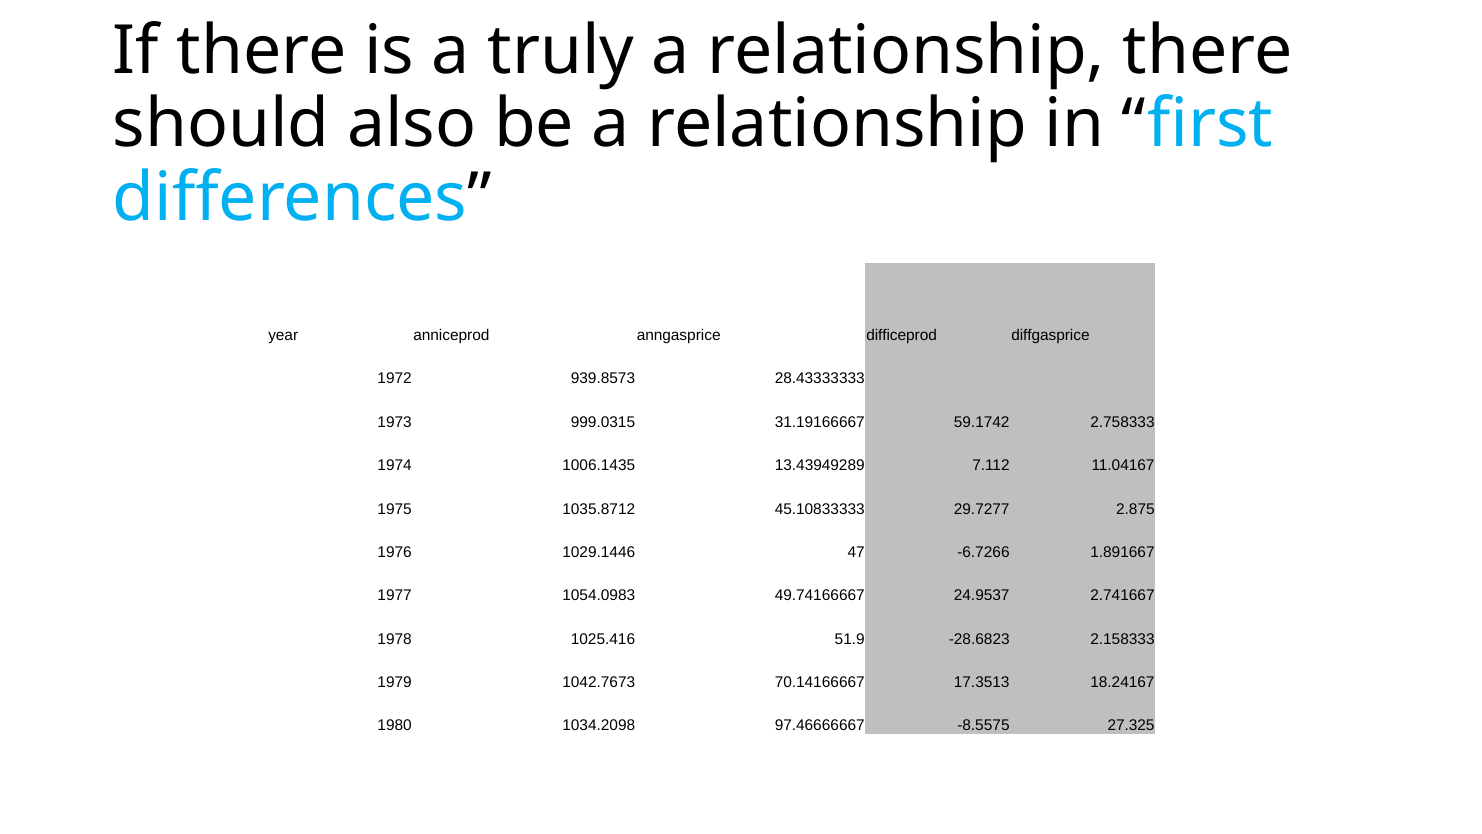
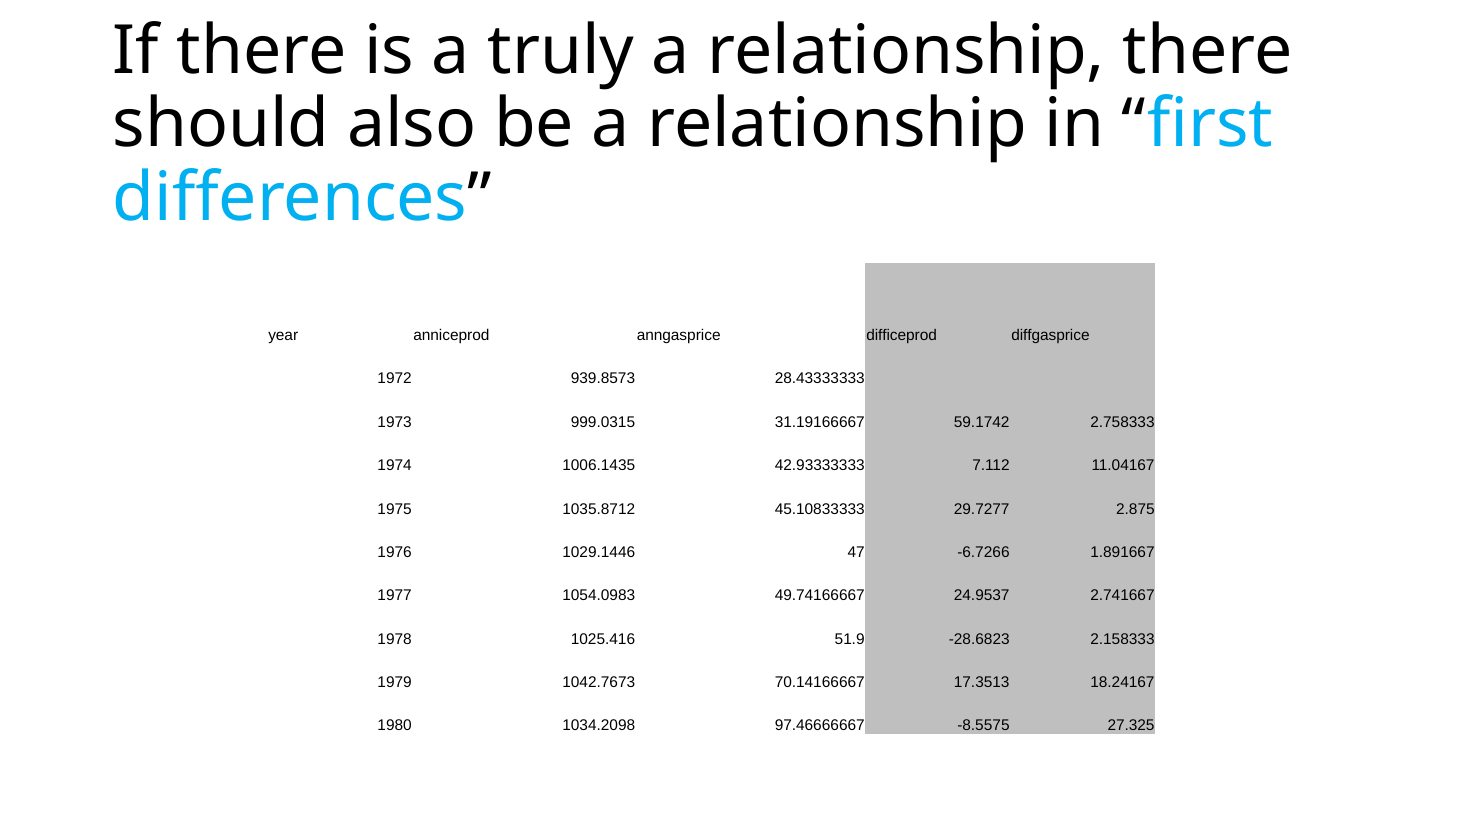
13.43949289: 13.43949289 -> 42.93333333
